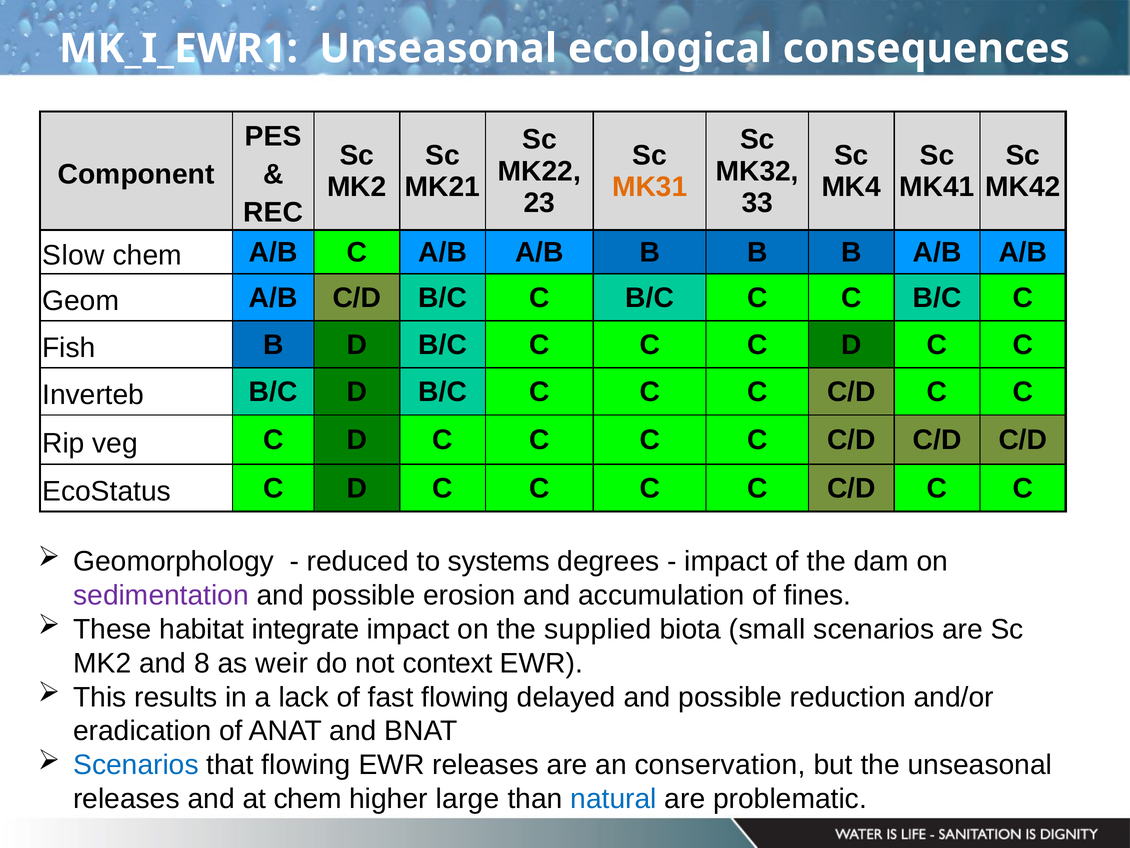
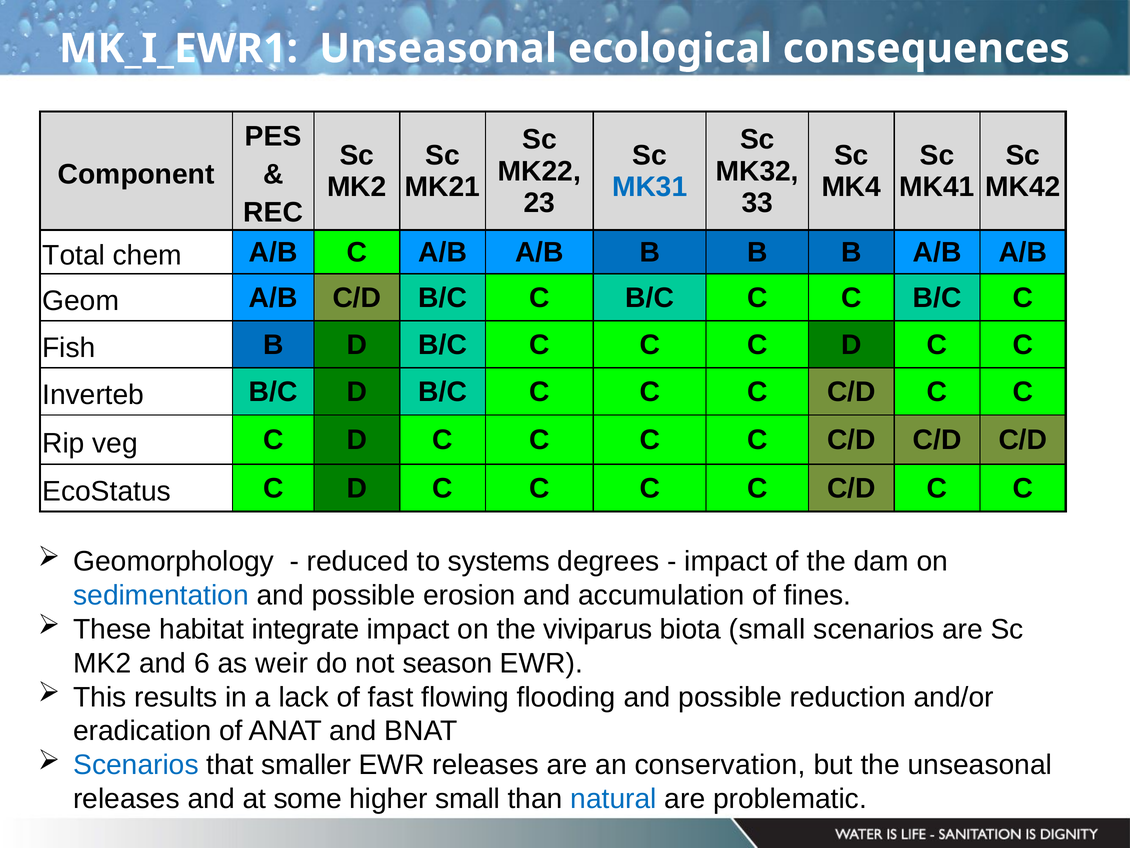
MK31 colour: orange -> blue
Slow: Slow -> Total
sedimentation colour: purple -> blue
supplied: supplied -> viviparus
8: 8 -> 6
context: context -> season
delayed: delayed -> flooding
that flowing: flowing -> smaller
at chem: chem -> some
higher large: large -> small
